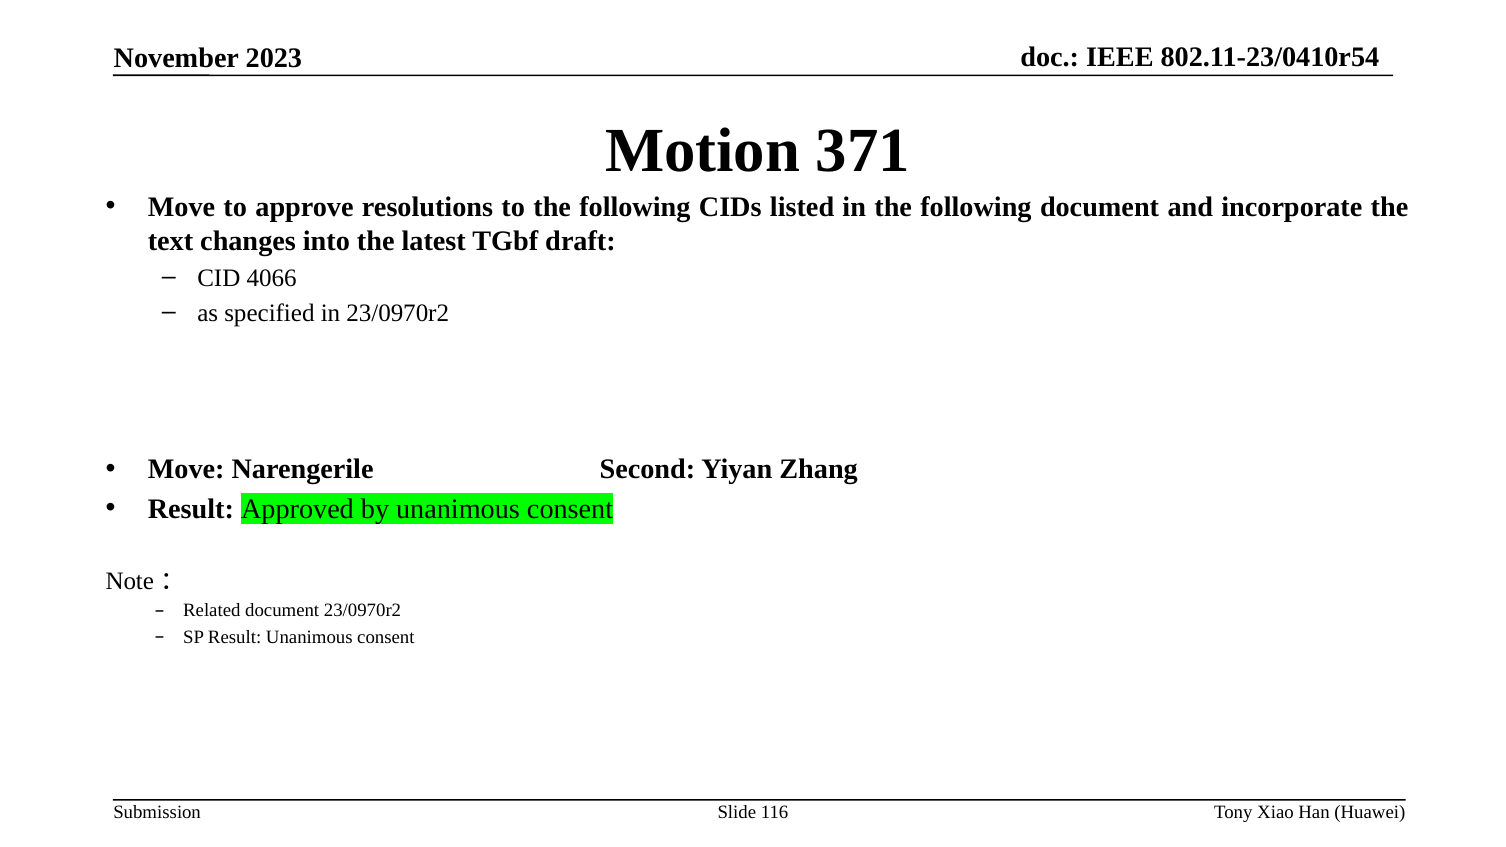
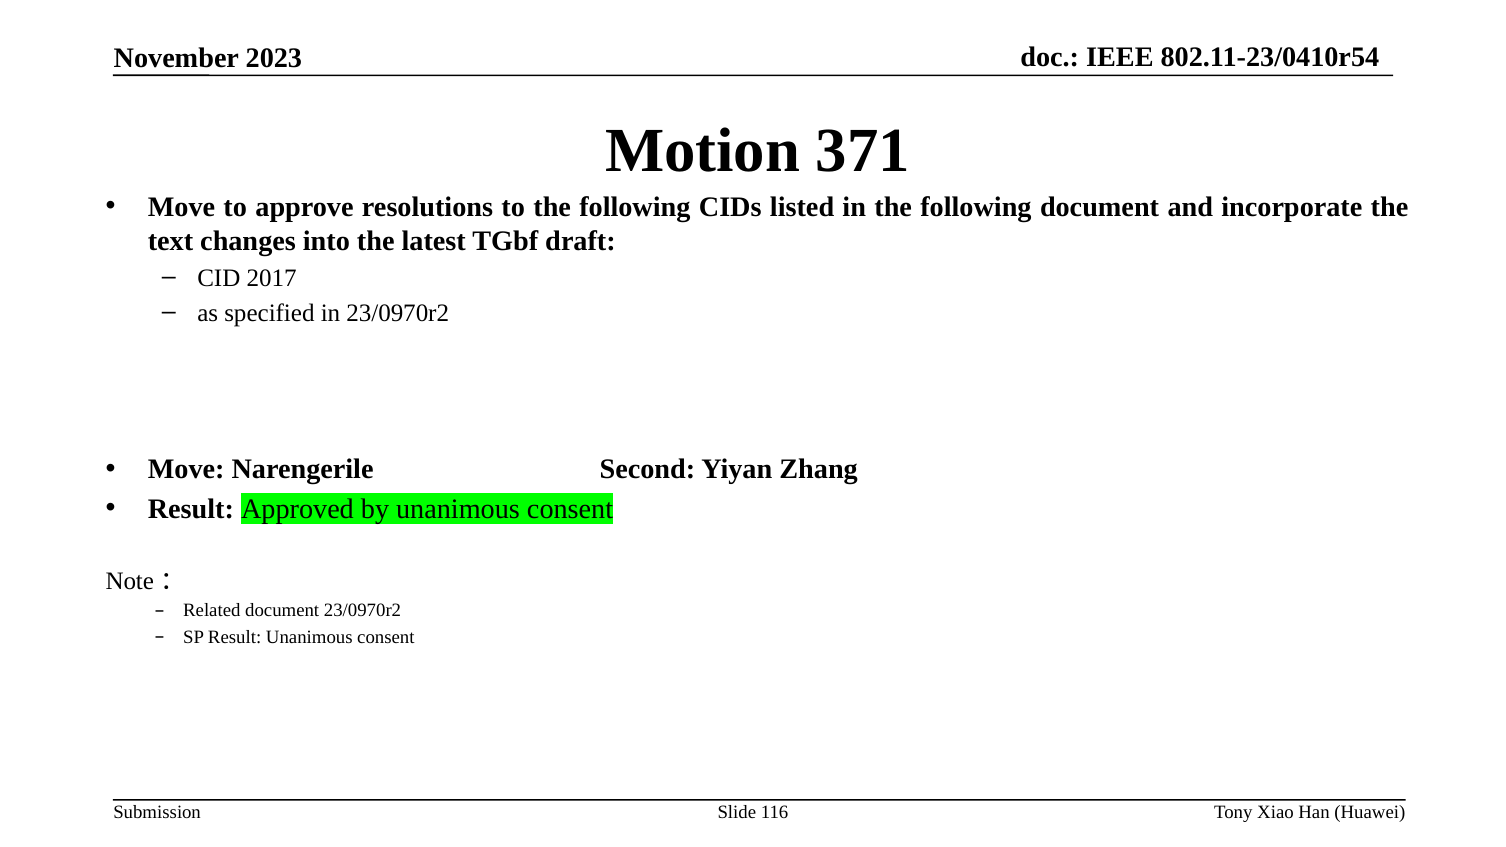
4066: 4066 -> 2017
